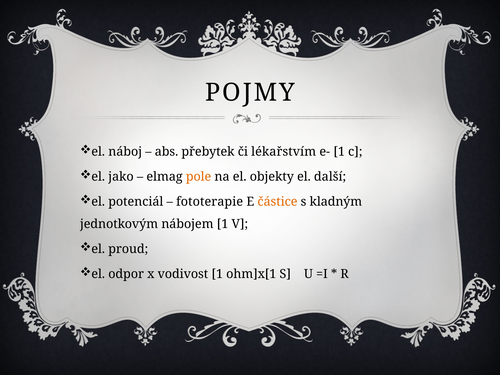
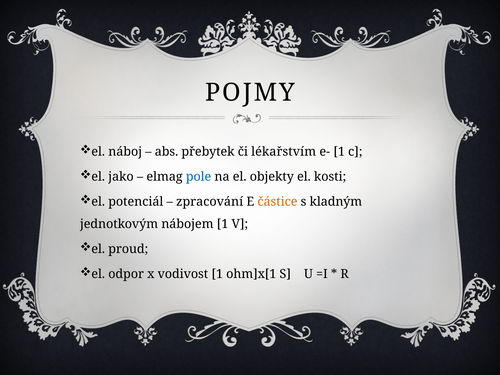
pole colour: orange -> blue
další: další -> kosti
fototerapie: fototerapie -> zpracování
